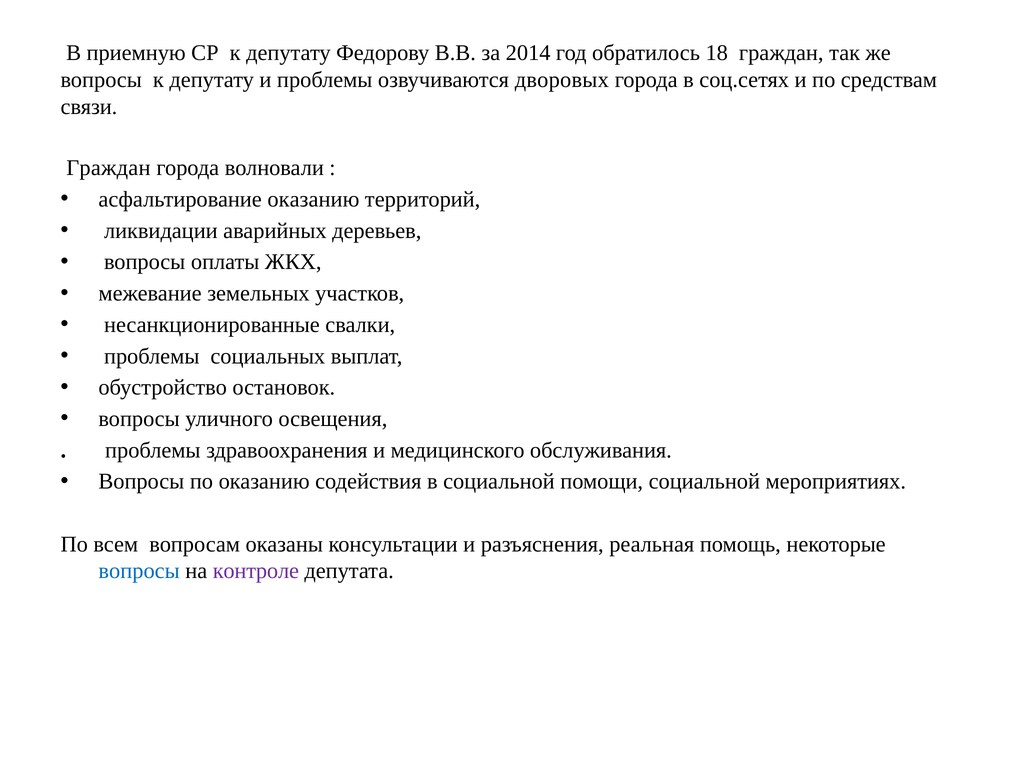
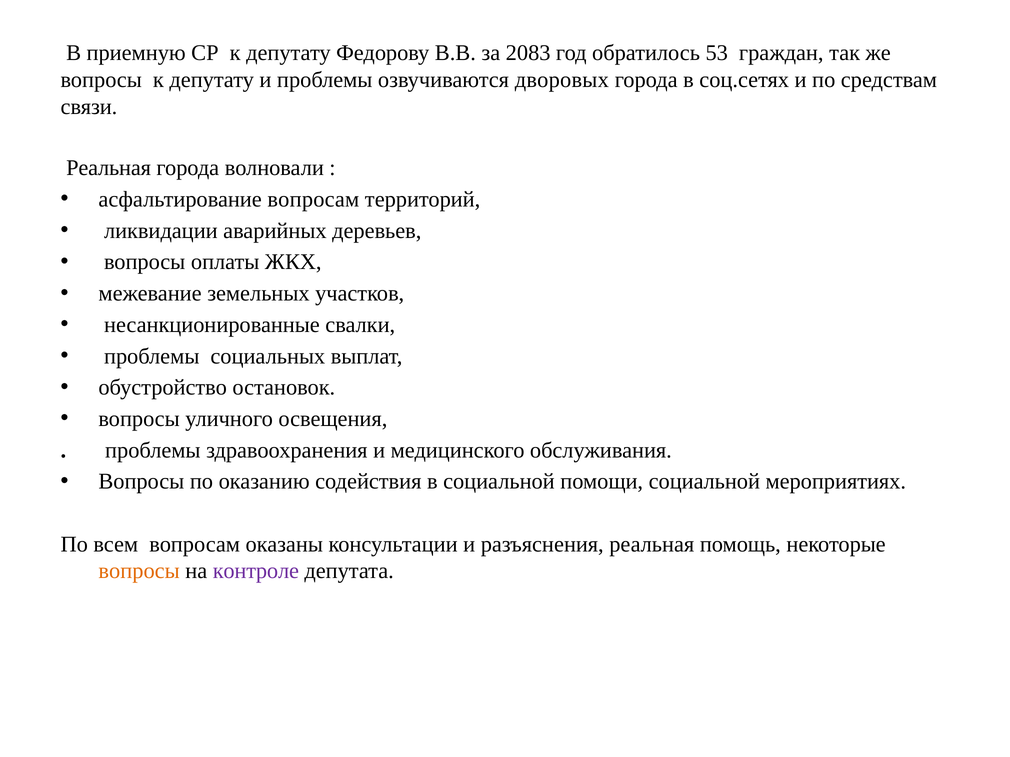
2014: 2014 -> 2083
18: 18 -> 53
Граждан at (108, 168): Граждан -> Реальная
асфальтирование оказанию: оказанию -> вопросам
вопросы at (139, 571) colour: blue -> orange
